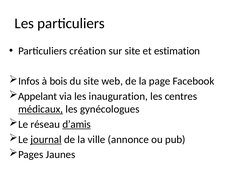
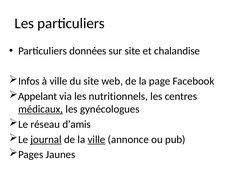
création: création -> données
estimation: estimation -> chalandise
à bois: bois -> ville
inauguration: inauguration -> nutritionnels
d’amis underline: present -> none
ville at (97, 140) underline: none -> present
